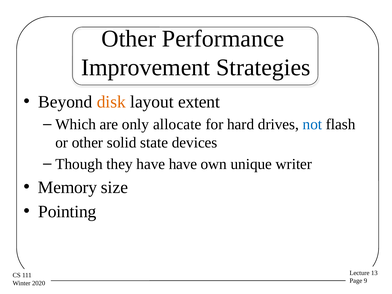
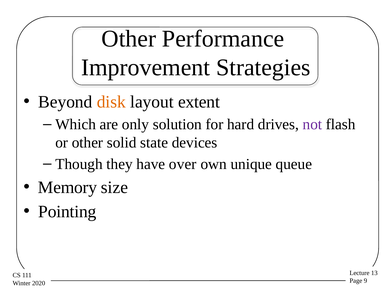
allocate: allocate -> solution
not colour: blue -> purple
have have: have -> over
writer: writer -> queue
